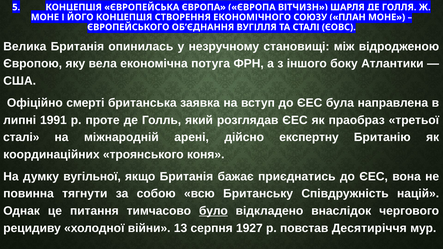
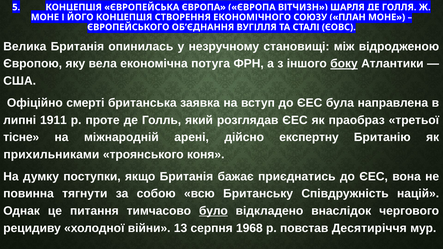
боку underline: none -> present
1991: 1991 -> 1911
сталі at (21, 137): сталі -> тісне
координаційних: координаційних -> прихильниками
вугільної: вугільної -> поступки
1927: 1927 -> 1968
